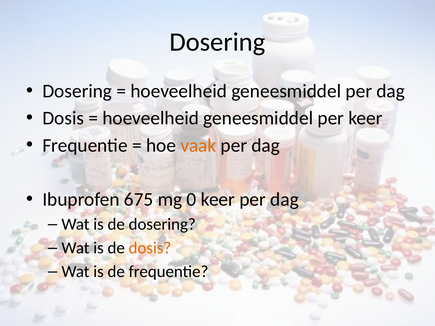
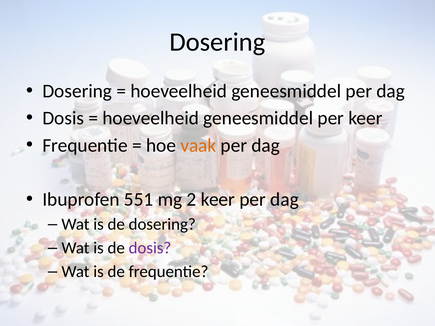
675: 675 -> 551
0: 0 -> 2
dosis at (150, 248) colour: orange -> purple
